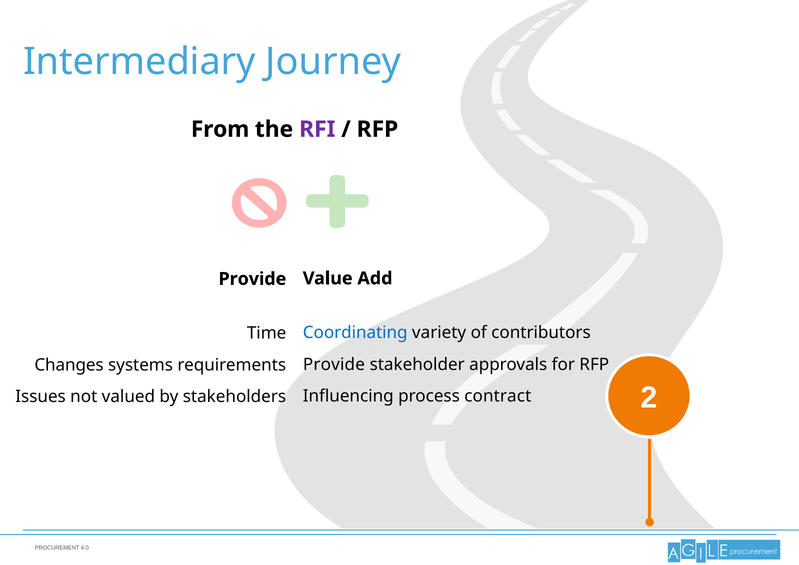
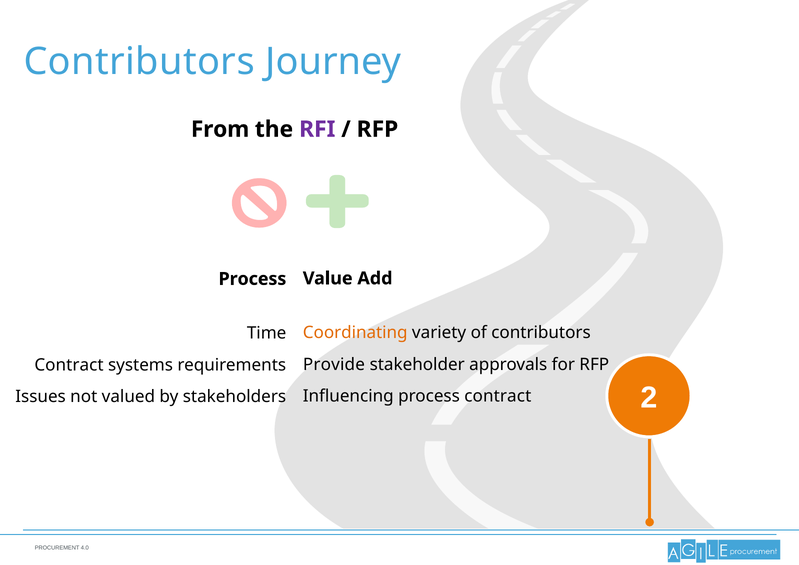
Intermediary at (139, 62): Intermediary -> Contributors
Provide at (252, 279): Provide -> Process
Coordinating colour: blue -> orange
Changes at (69, 365): Changes -> Contract
